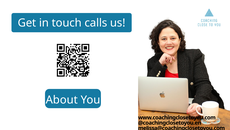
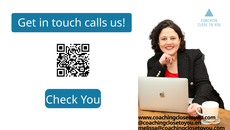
About: About -> Check
